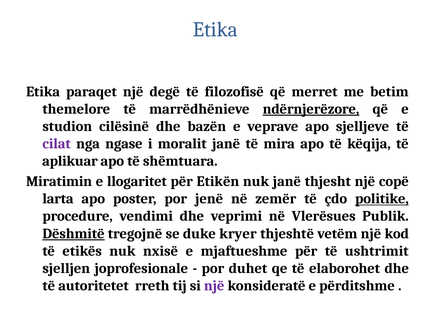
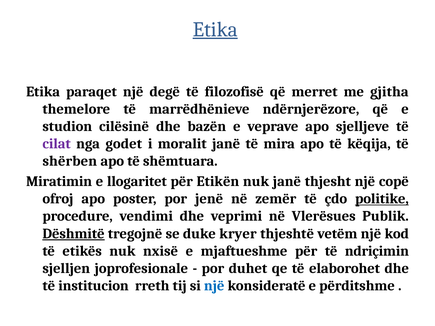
Etika at (215, 29) underline: none -> present
betim: betim -> gjitha
ndërnjerëzore underline: present -> none
ngase: ngase -> godet
aplikuar: aplikuar -> shërben
larta: larta -> ofroj
ushtrimit: ushtrimit -> ndriçimin
autoritetet: autoritetet -> institucion
një at (214, 286) colour: purple -> blue
